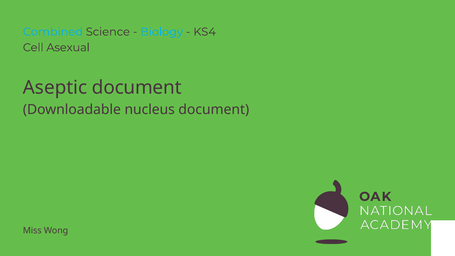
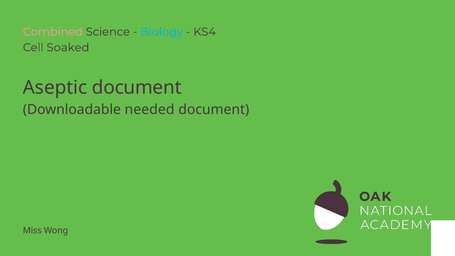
Combined colour: light blue -> pink
Asexual: Asexual -> Soaked
nucleus: nucleus -> needed
